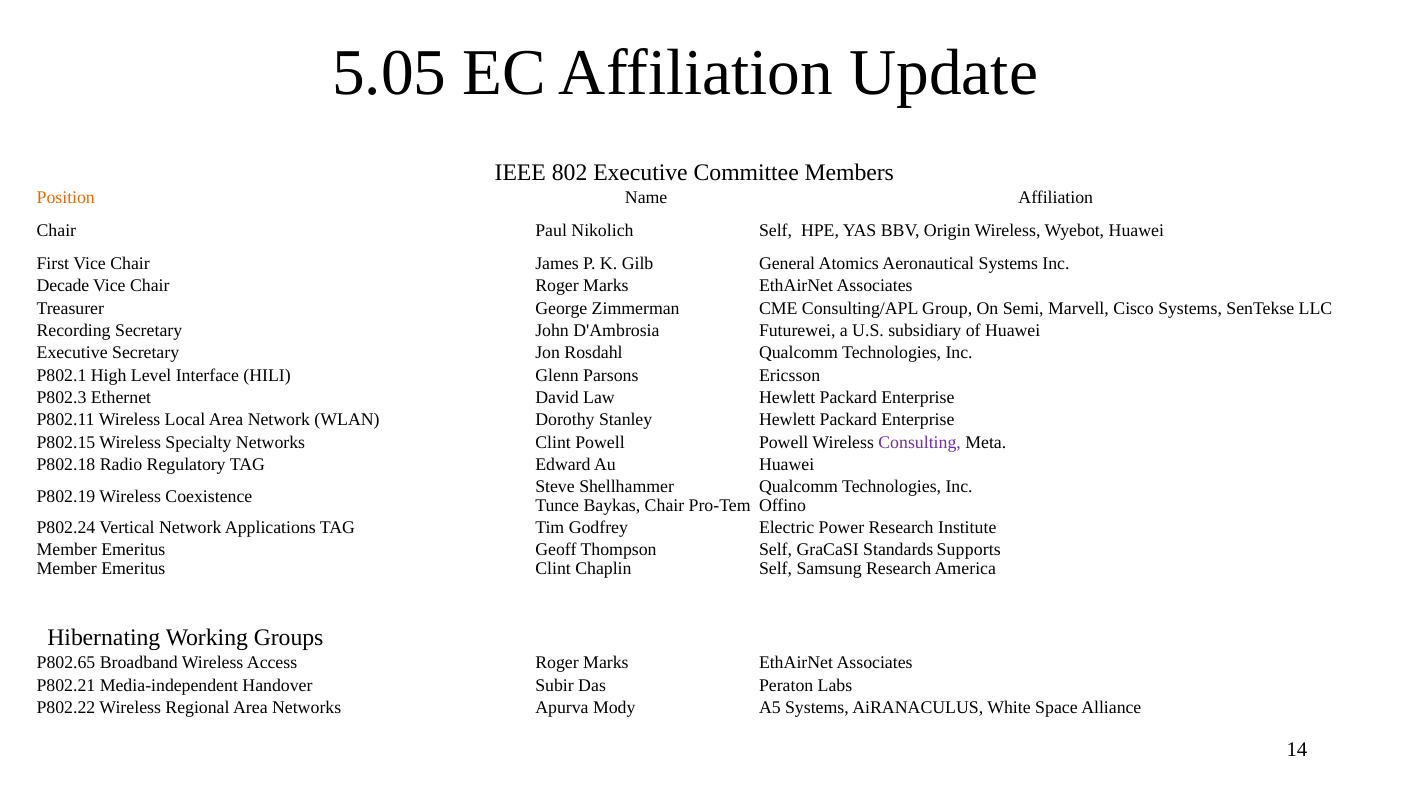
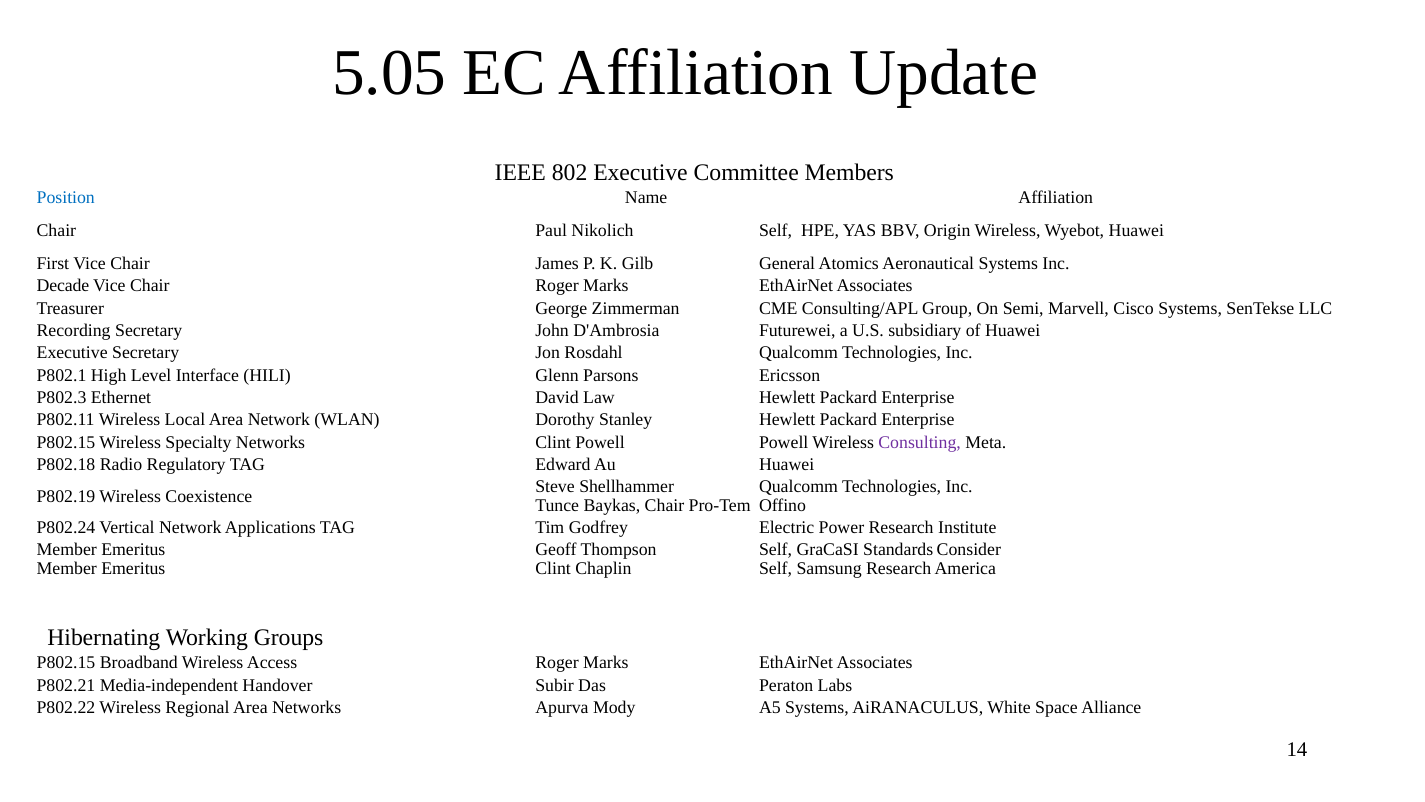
Position colour: orange -> blue
Supports: Supports -> Consider
P802.65 at (66, 663): P802.65 -> P802.15
